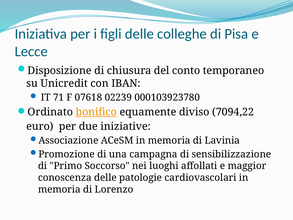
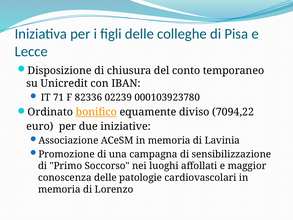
07618: 07618 -> 82336
